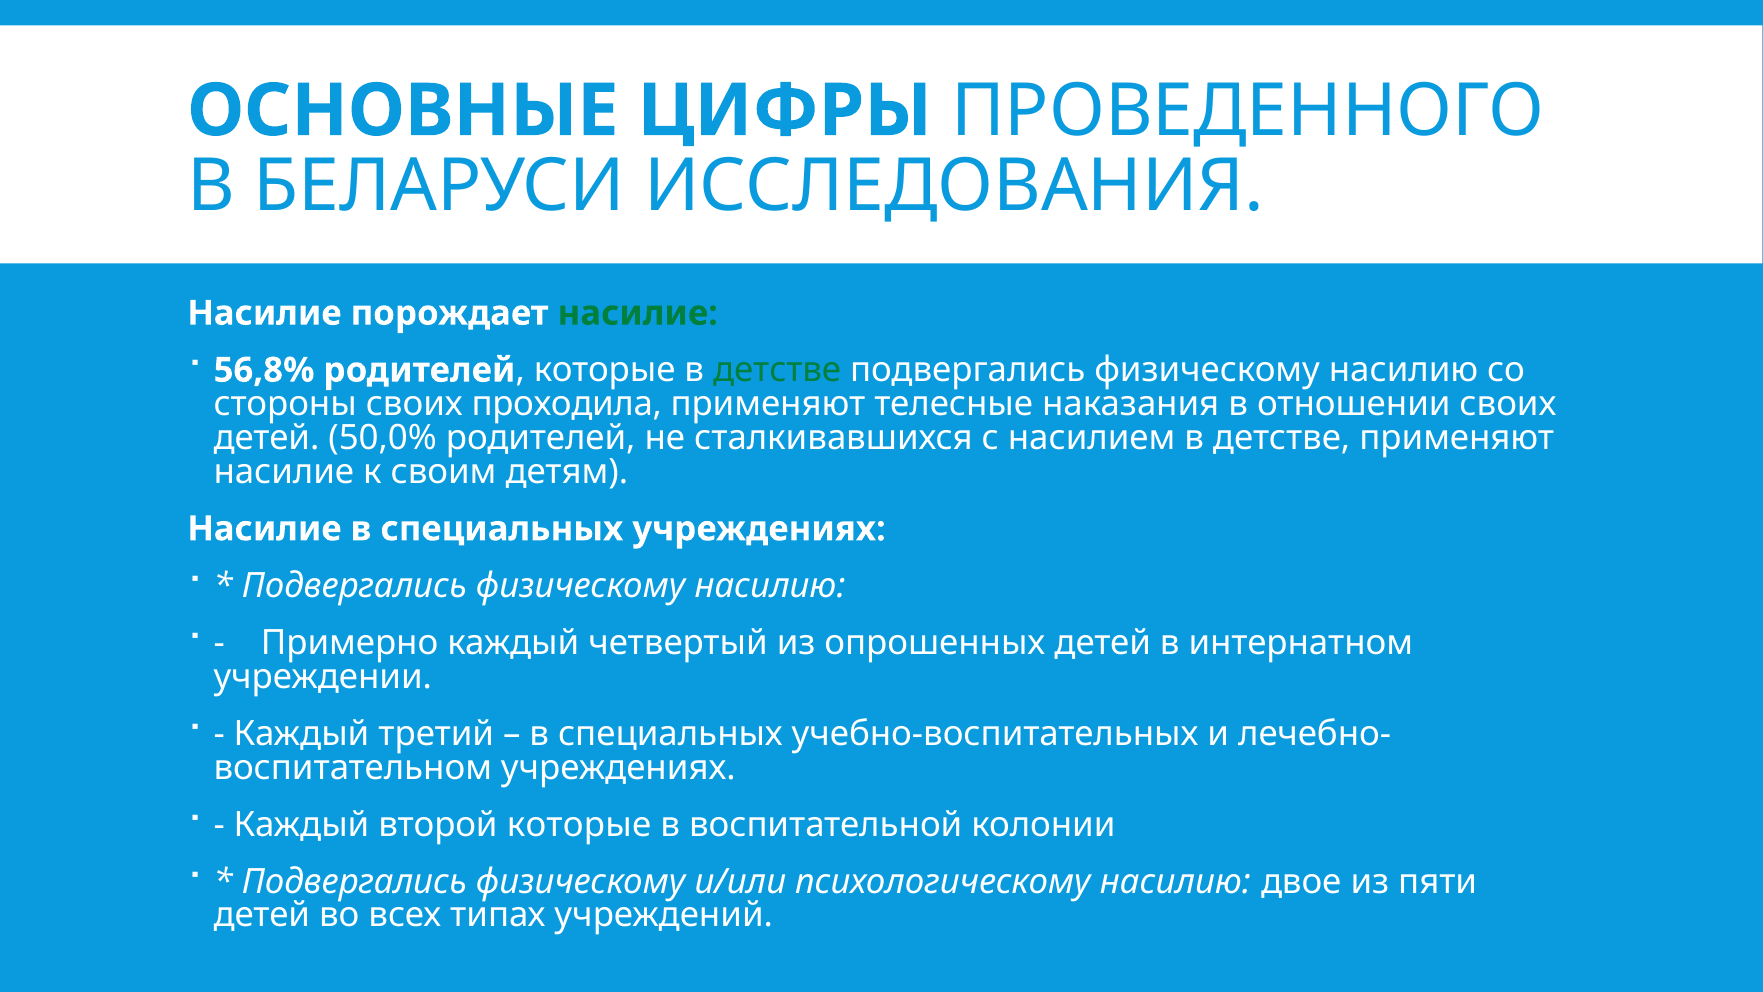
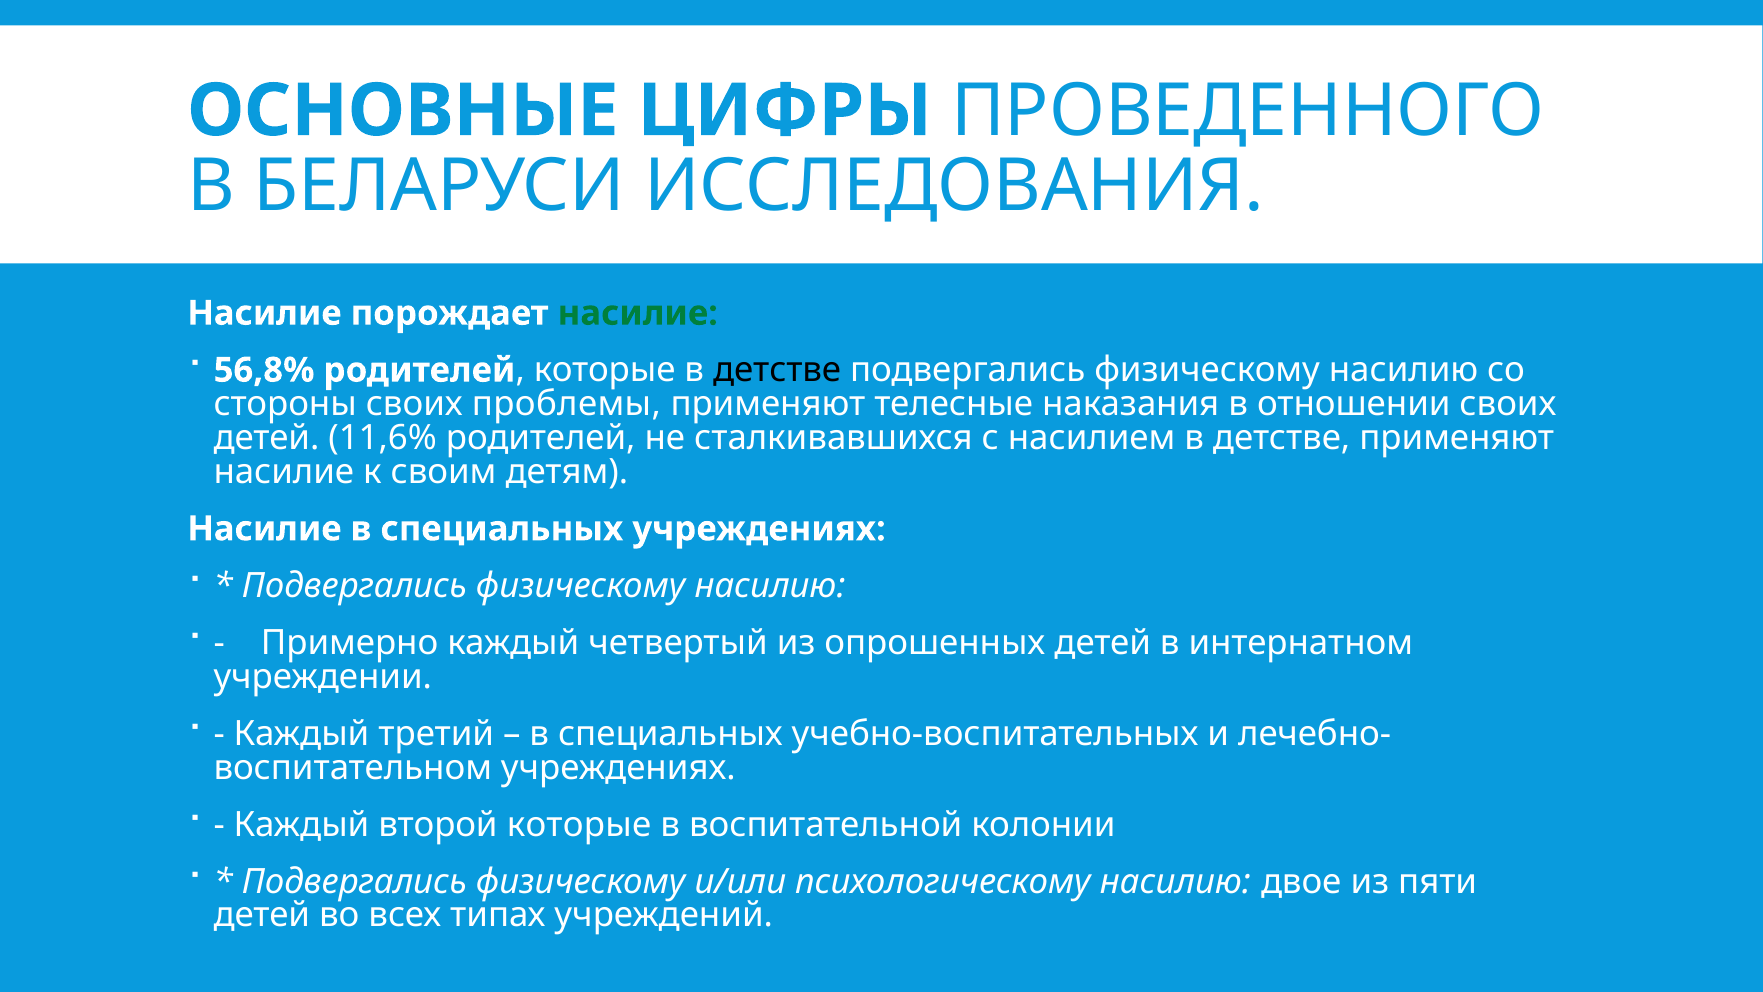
детстве at (777, 370) colour: green -> black
проходила: проходила -> проблемы
50,0%: 50,0% -> 11,6%
